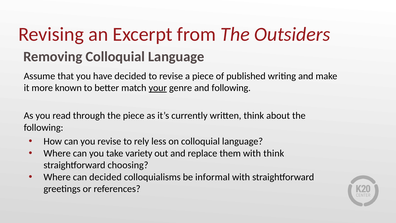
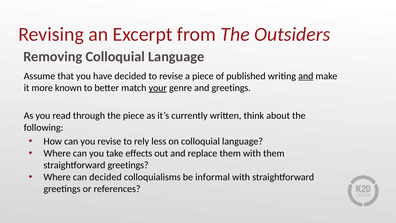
and at (306, 76) underline: none -> present
and following: following -> greetings
variety: variety -> effects
with think: think -> them
choosing at (128, 165): choosing -> greetings
